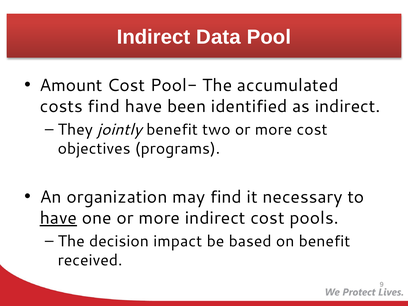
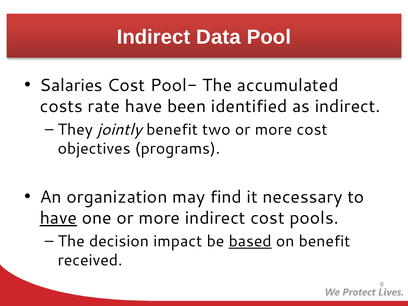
Amount: Amount -> Salaries
costs find: find -> rate
based underline: none -> present
